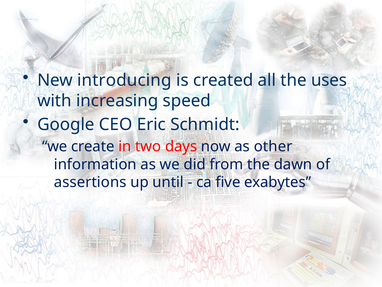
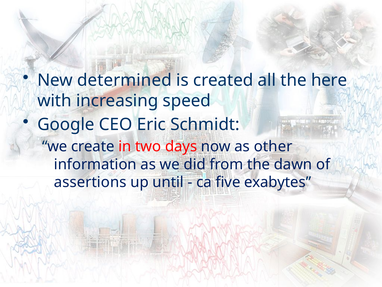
introducing: introducing -> determined
uses: uses -> here
